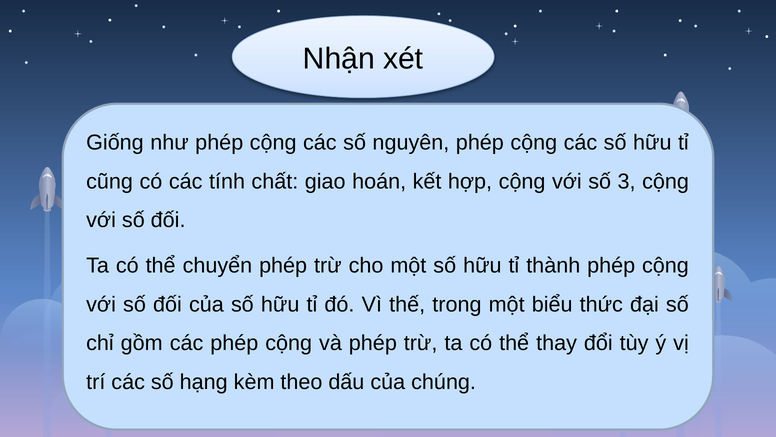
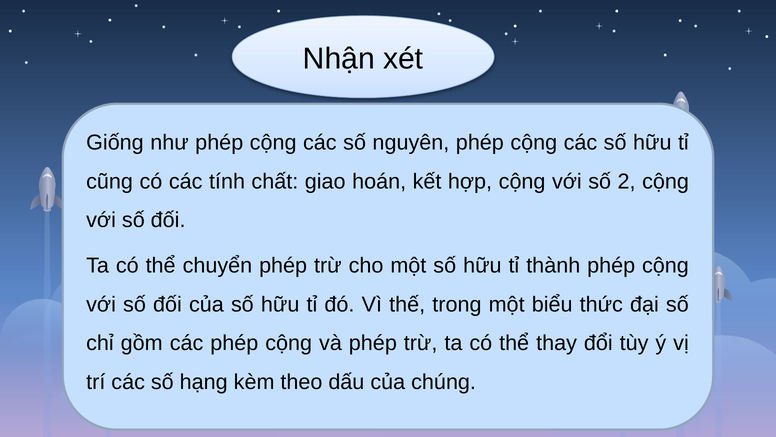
3: 3 -> 2
